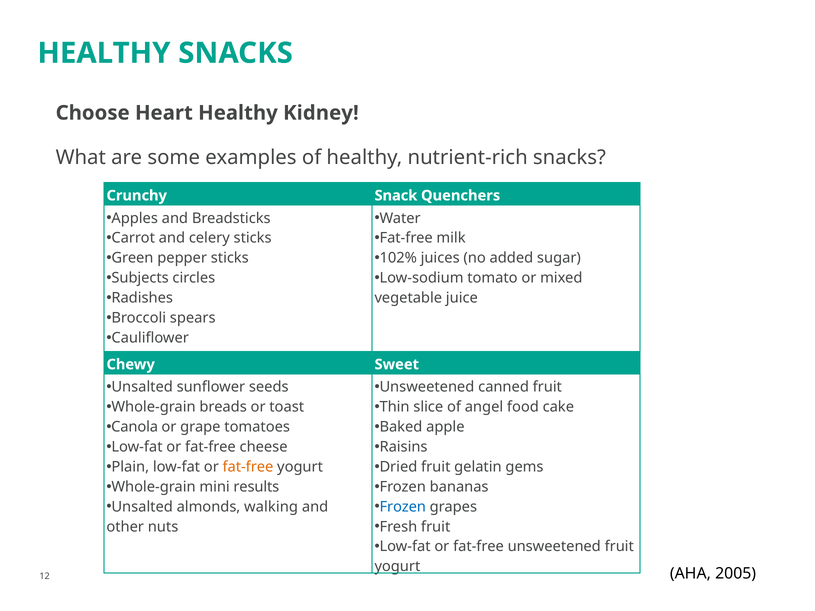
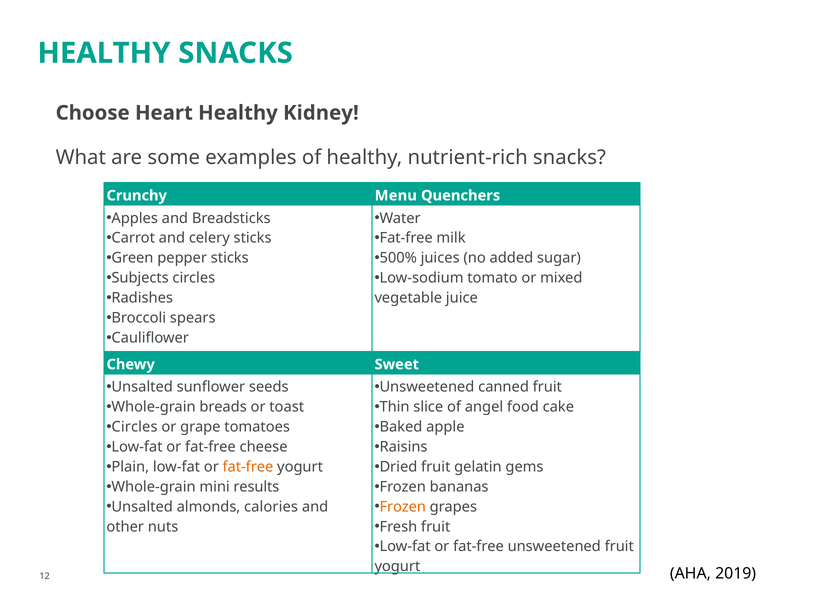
Snack: Snack -> Menu
102%: 102% -> 500%
Canola at (135, 427): Canola -> Circles
walking: walking -> calories
Frozen at (403, 507) colour: blue -> orange
2005: 2005 -> 2019
